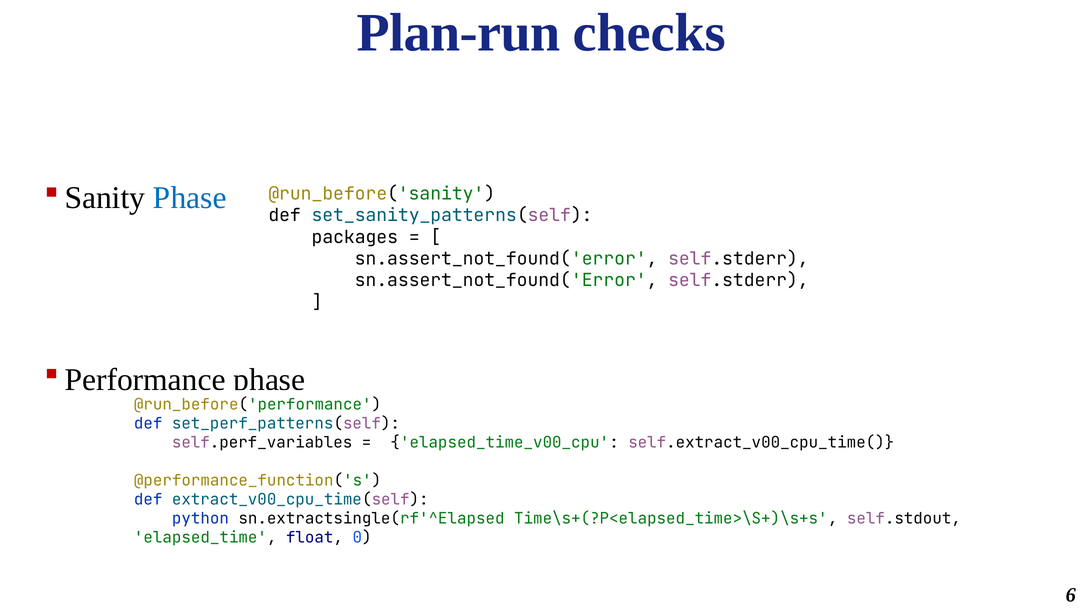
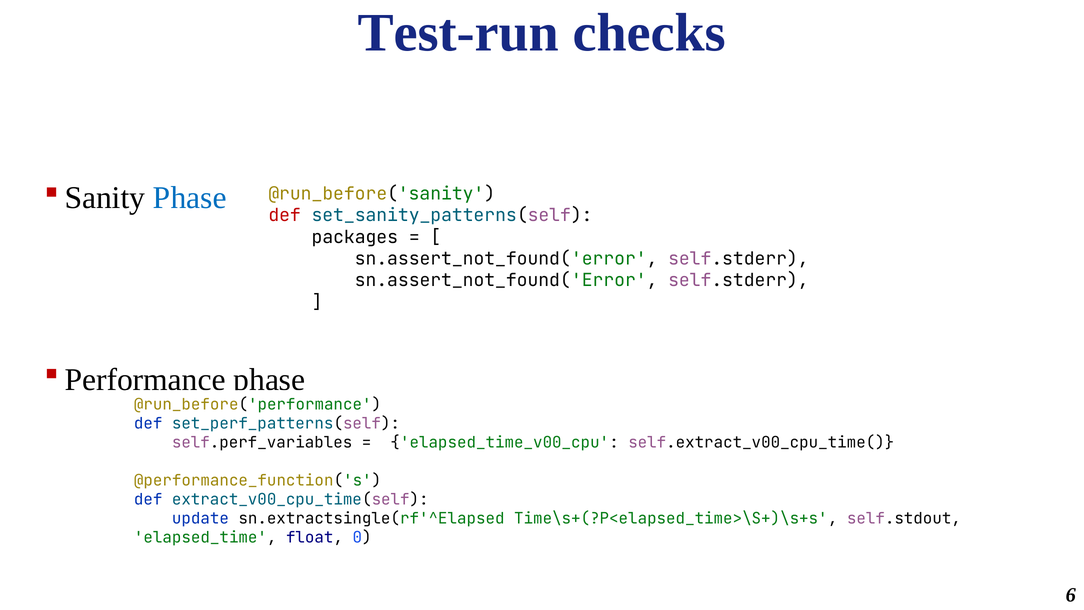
Plan-run: Plan-run -> Test-run
def at (285, 215) colour: black -> red
python: python -> update
